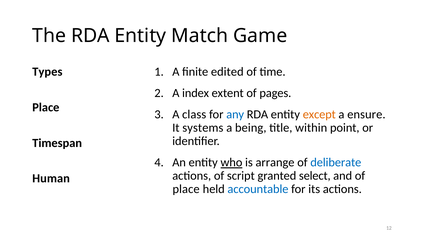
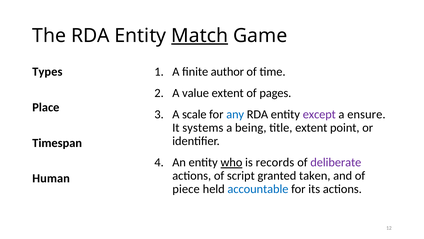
Match underline: none -> present
edited: edited -> author
index: index -> value
class: class -> scale
except colour: orange -> purple
title within: within -> extent
arrange: arrange -> records
deliberate colour: blue -> purple
select: select -> taken
place at (186, 189): place -> piece
